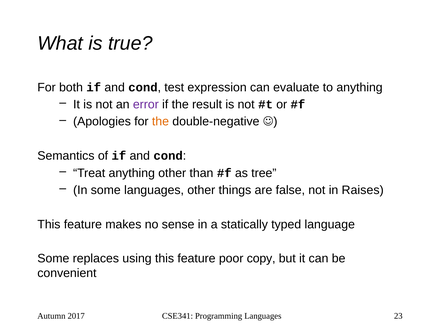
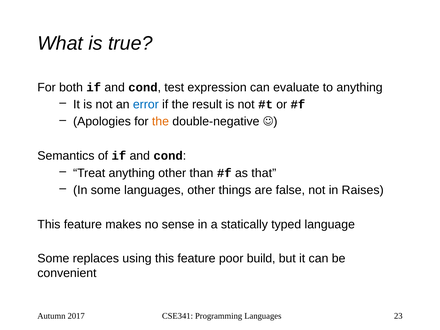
error colour: purple -> blue
tree: tree -> that
copy: copy -> build
